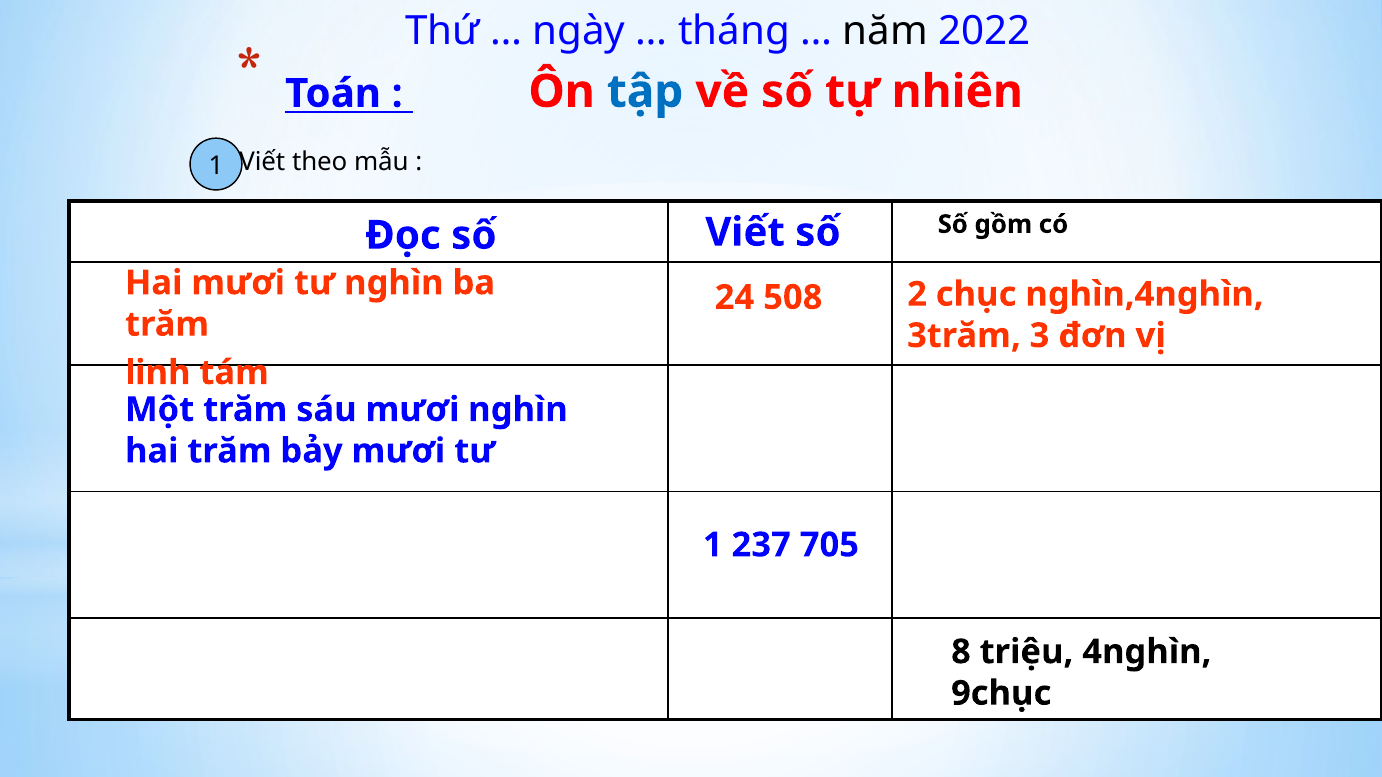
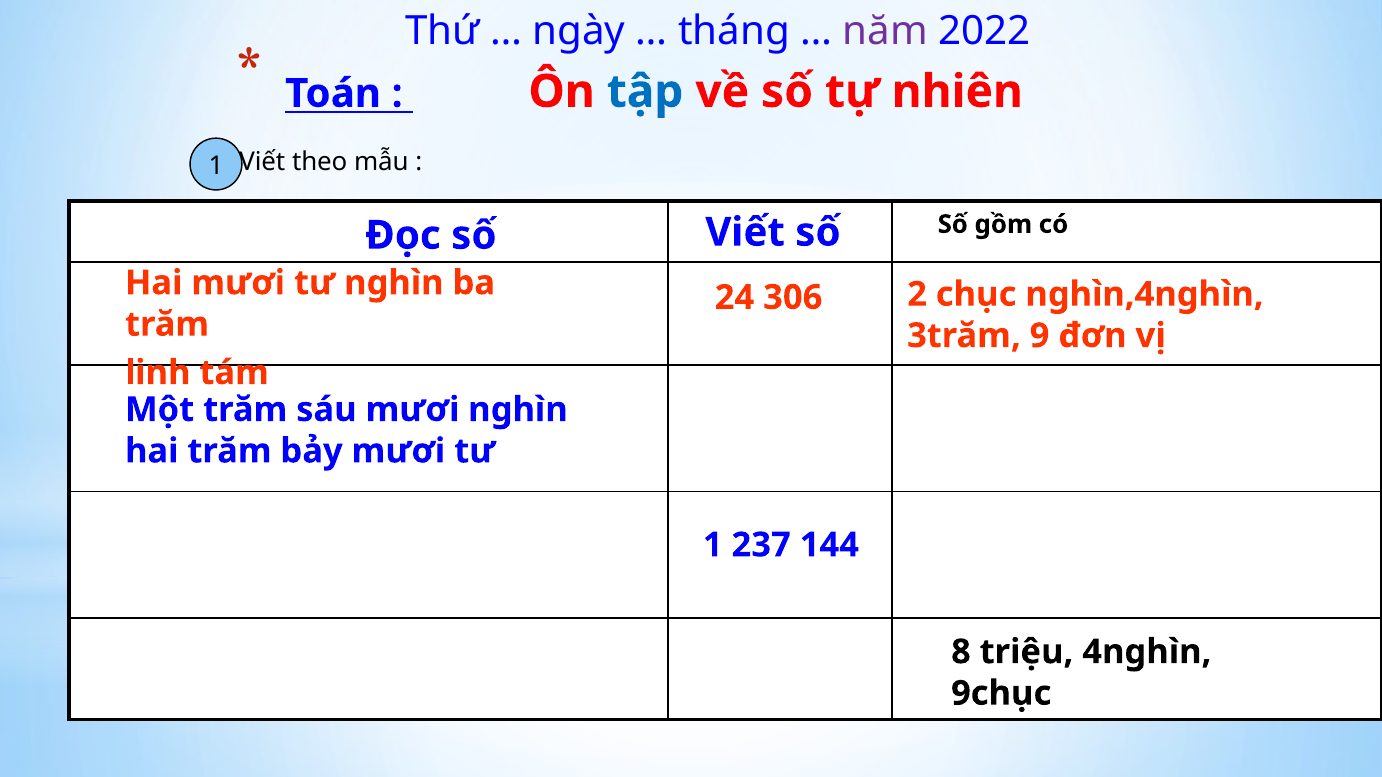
năm colour: black -> purple
508: 508 -> 306
3: 3 -> 9
705: 705 -> 144
